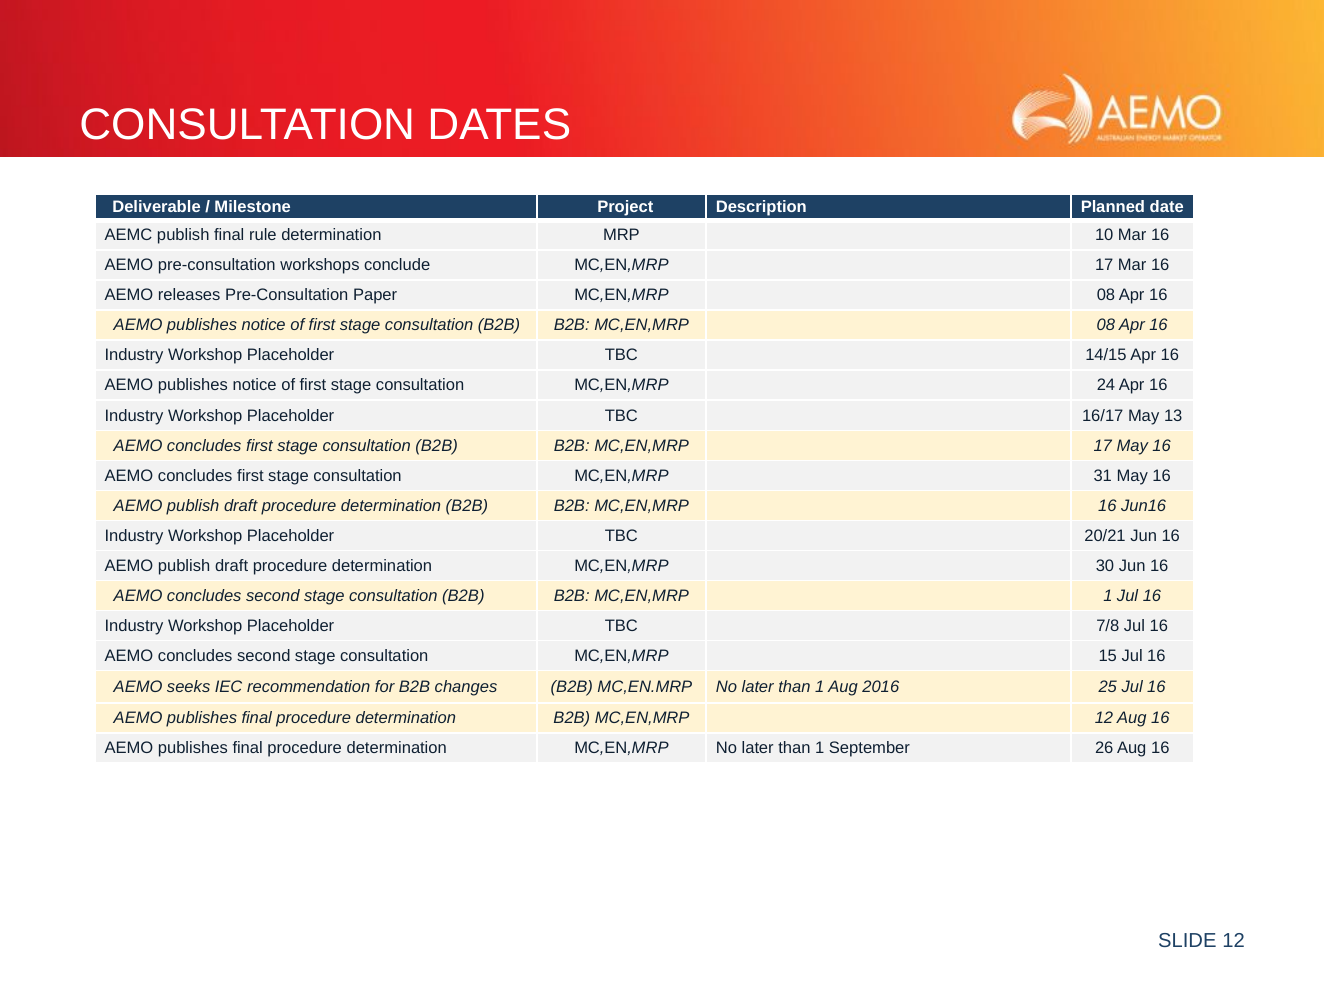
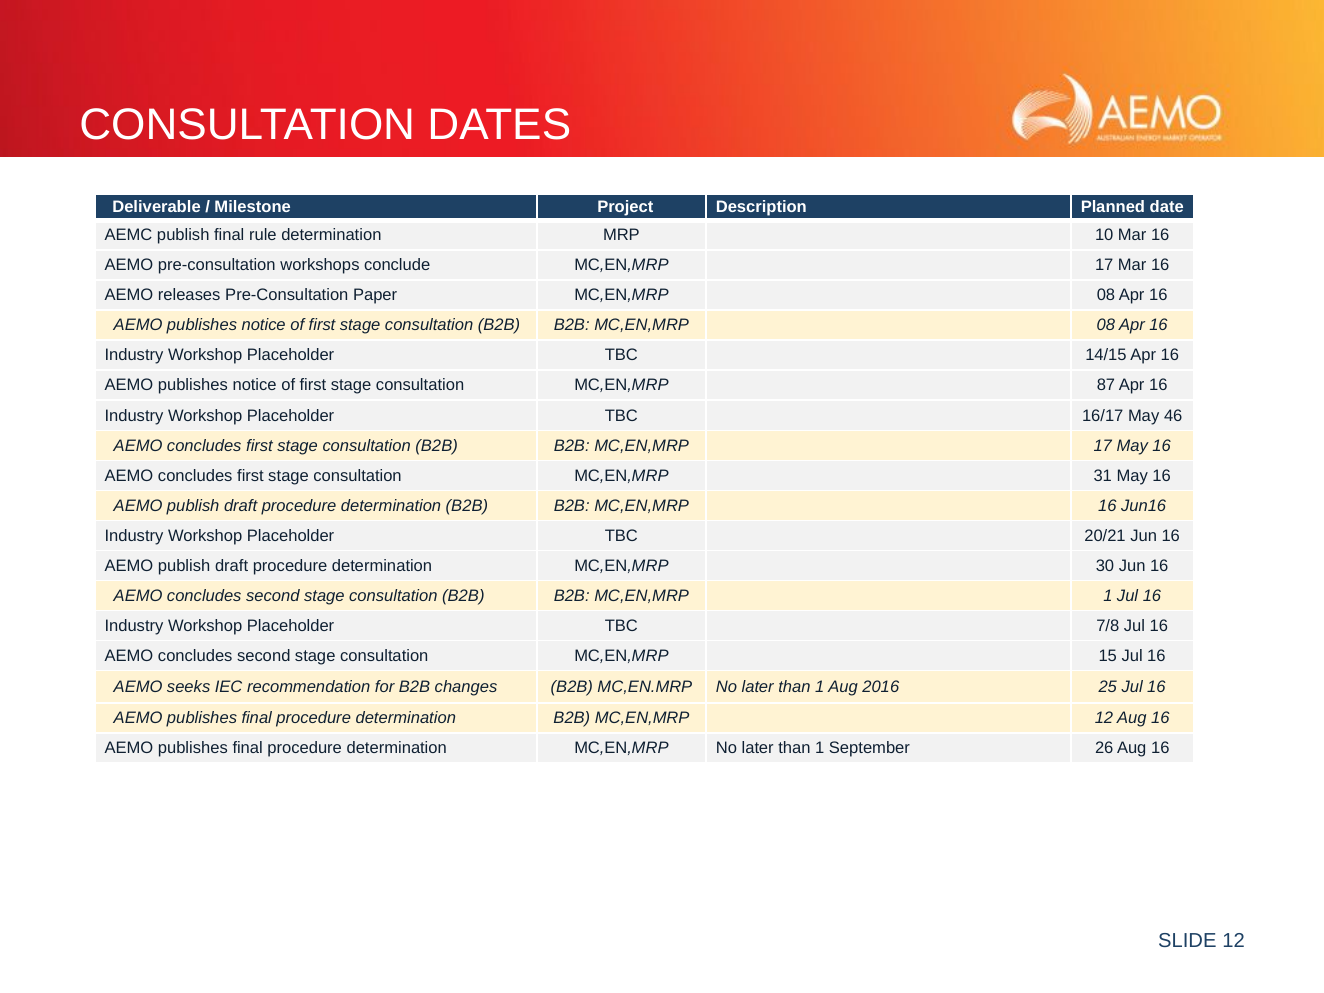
24: 24 -> 87
13: 13 -> 46
